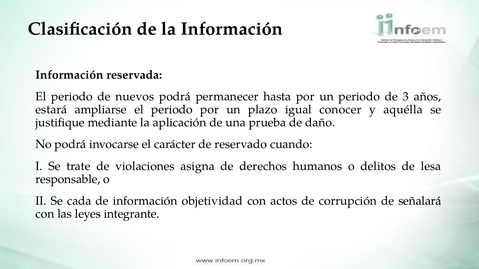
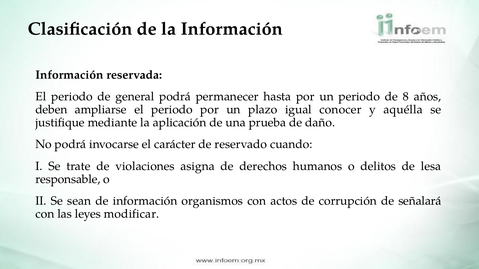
nuevos: nuevos -> general
3: 3 -> 8
estará: estará -> deben
cada: cada -> sean
objetividad: objetividad -> organismos
integrante: integrante -> modificar
